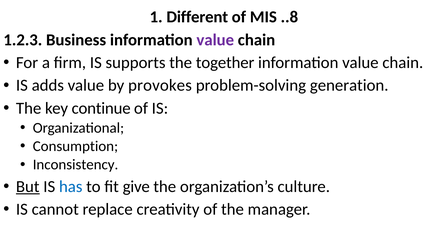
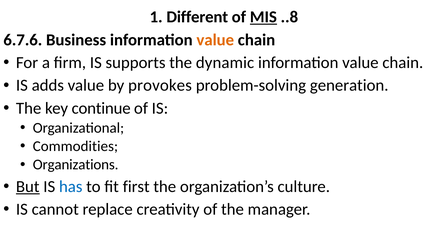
MIS underline: none -> present
1.2.3: 1.2.3 -> 6.7.6
value at (215, 40) colour: purple -> orange
together: together -> dynamic
Consumption: Consumption -> Commodities
Inconsistency: Inconsistency -> Organizations
give: give -> first
